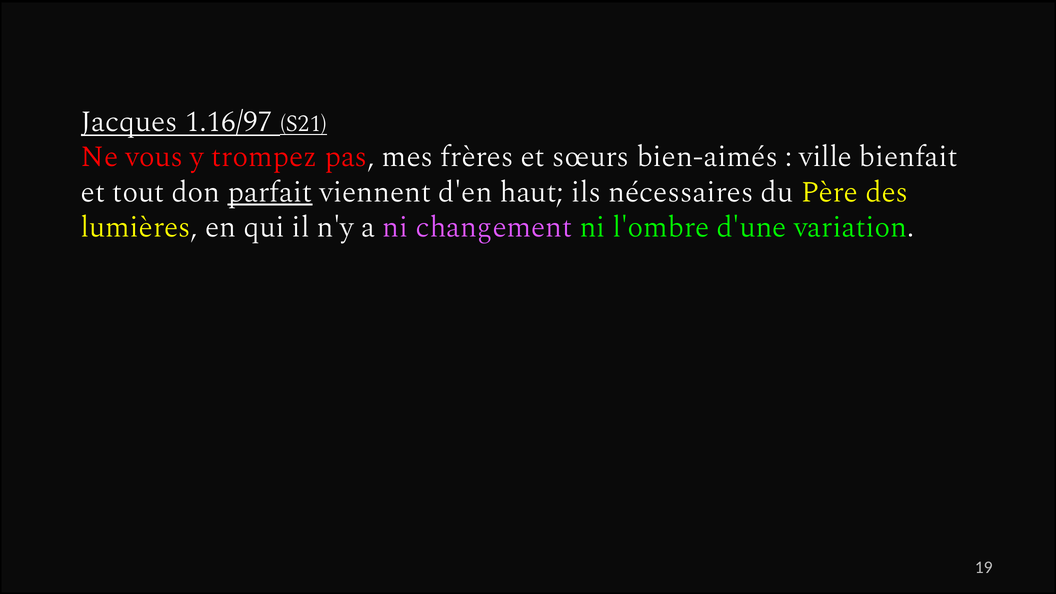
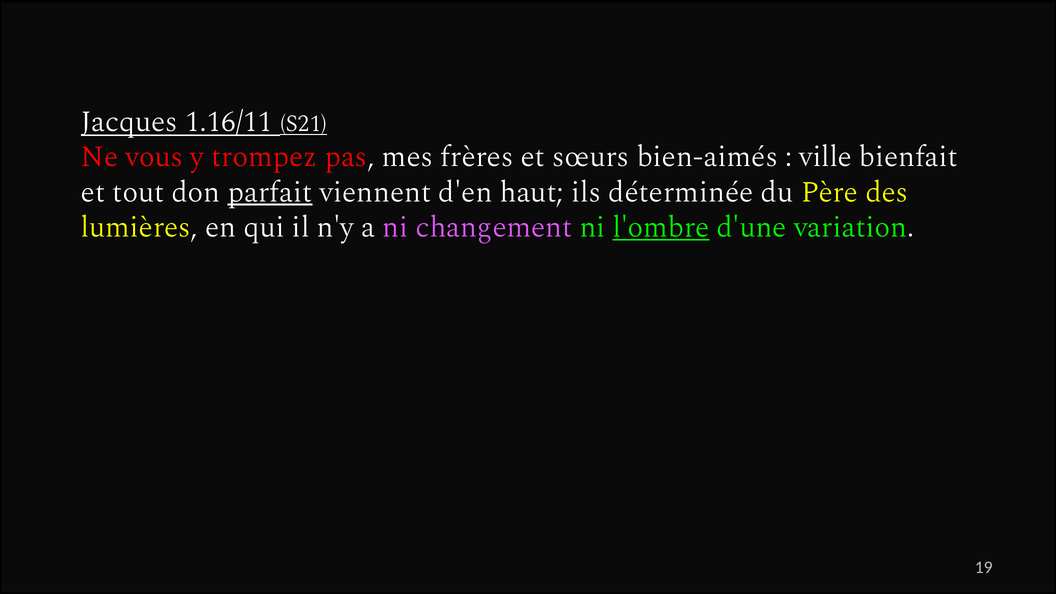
1.16/97: 1.16/97 -> 1.16/11
nécessaires: nécessaires -> déterminée
l'ombre underline: none -> present
